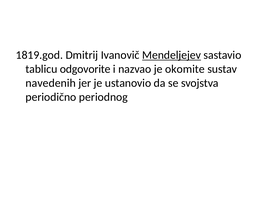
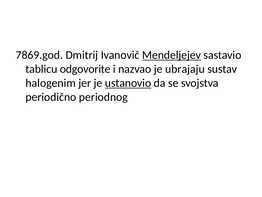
1819.god: 1819.god -> 7869.god
okomite: okomite -> ubrajaju
navedenih: navedenih -> halogenim
ustanovio underline: none -> present
